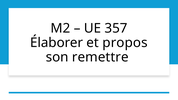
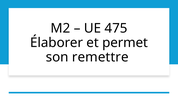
357: 357 -> 475
propos: propos -> permet
